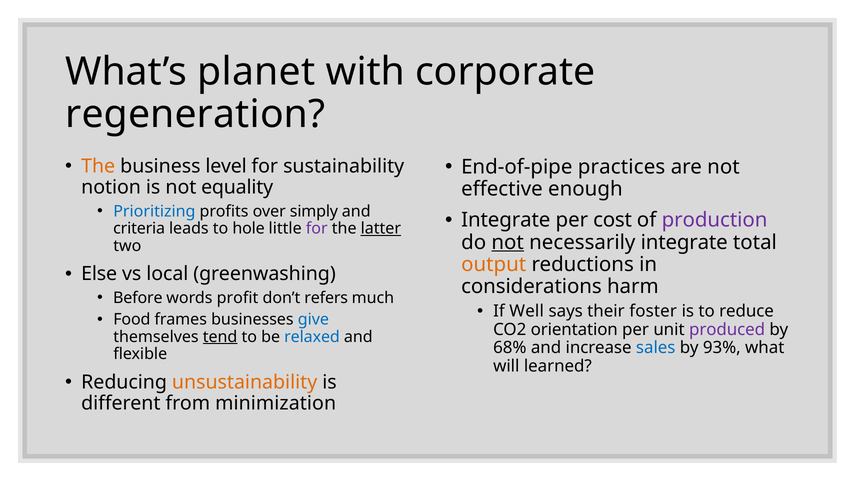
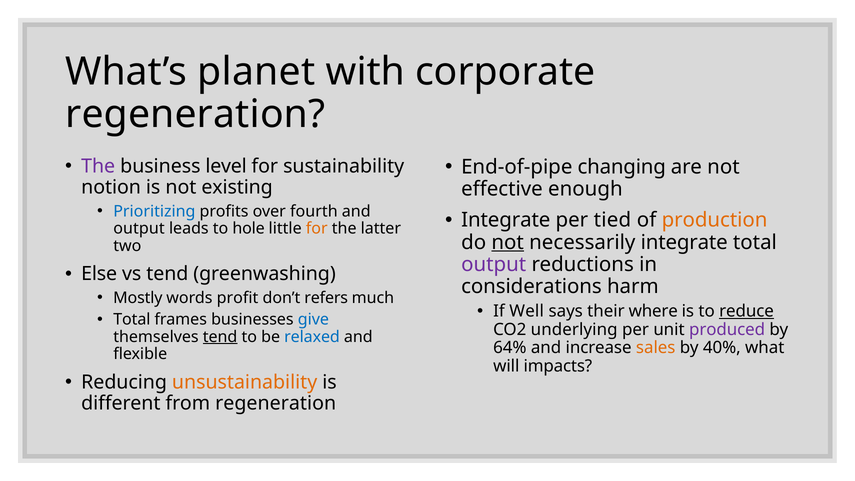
practices: practices -> changing
The at (98, 166) colour: orange -> purple
equality: equality -> existing
simply: simply -> fourth
cost: cost -> tied
production colour: purple -> orange
criteria at (139, 229): criteria -> output
for at (317, 229) colour: purple -> orange
latter underline: present -> none
output at (494, 264) colour: orange -> purple
vs local: local -> tend
Before: Before -> Mostly
foster: foster -> where
reduce underline: none -> present
Food at (132, 319): Food -> Total
orientation: orientation -> underlying
68%: 68% -> 64%
sales colour: blue -> orange
93%: 93% -> 40%
learned: learned -> impacts
from minimization: minimization -> regeneration
